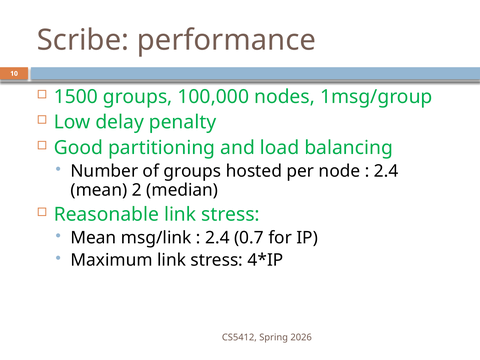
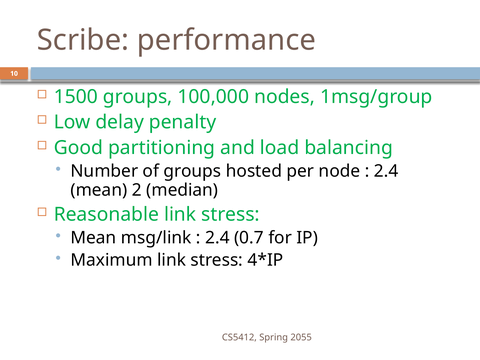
2026: 2026 -> 2055
